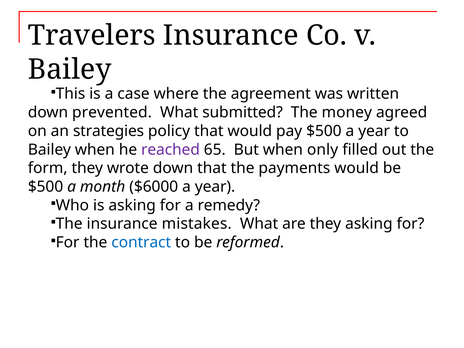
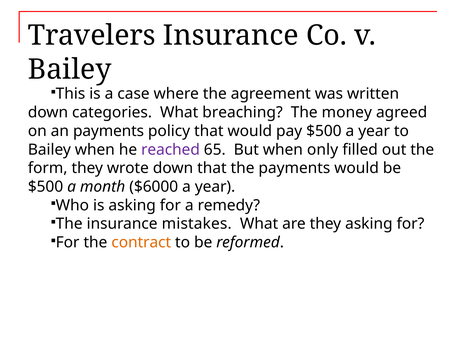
prevented: prevented -> categories
submitted: submitted -> breaching
an strategies: strategies -> payments
contract colour: blue -> orange
